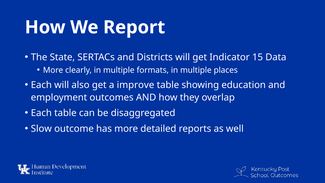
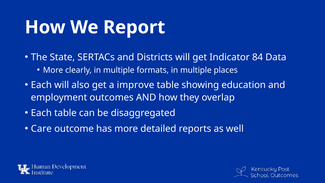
15: 15 -> 84
Slow: Slow -> Care
